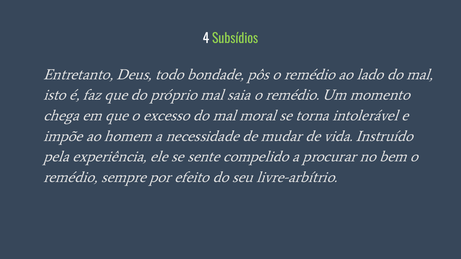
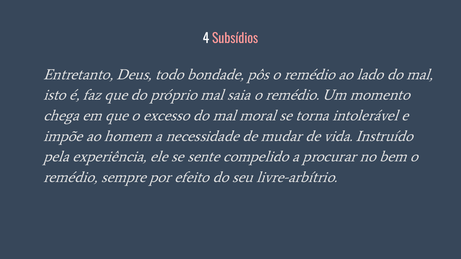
Subsídios colour: light green -> pink
